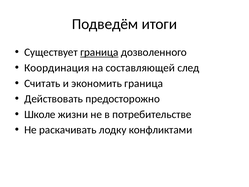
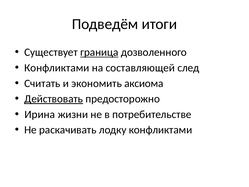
Координация at (57, 68): Координация -> Конфликтами
экономить граница: граница -> аксиома
Действовать underline: none -> present
Школе: Школе -> Ирина
